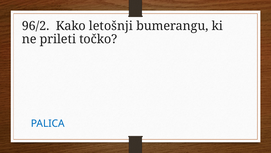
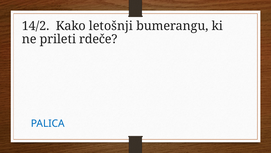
96/2: 96/2 -> 14/2
točko: točko -> rdeče
